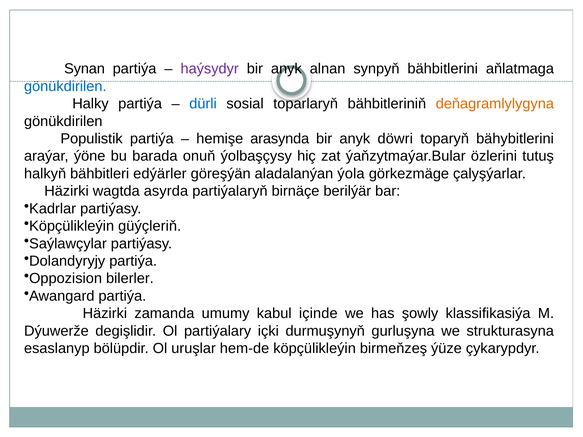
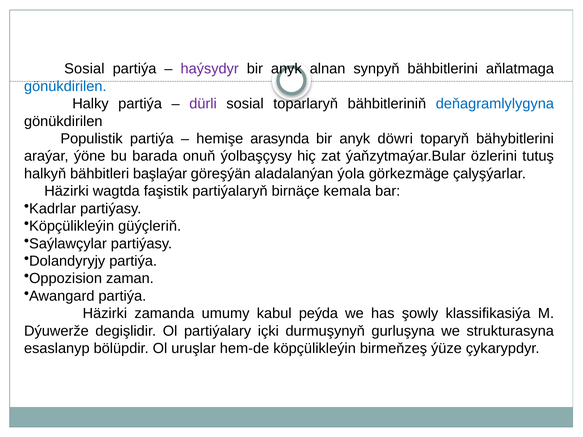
Synan at (85, 69): Synan -> Sosial
dürli colour: blue -> purple
deňagramlylygyna colour: orange -> blue
edýärler: edýärler -> başlaýar
asyrda: asyrda -> faşistik
berilýär: berilýär -> kemala
bilerler: bilerler -> zaman
içinde: içinde -> peýda
